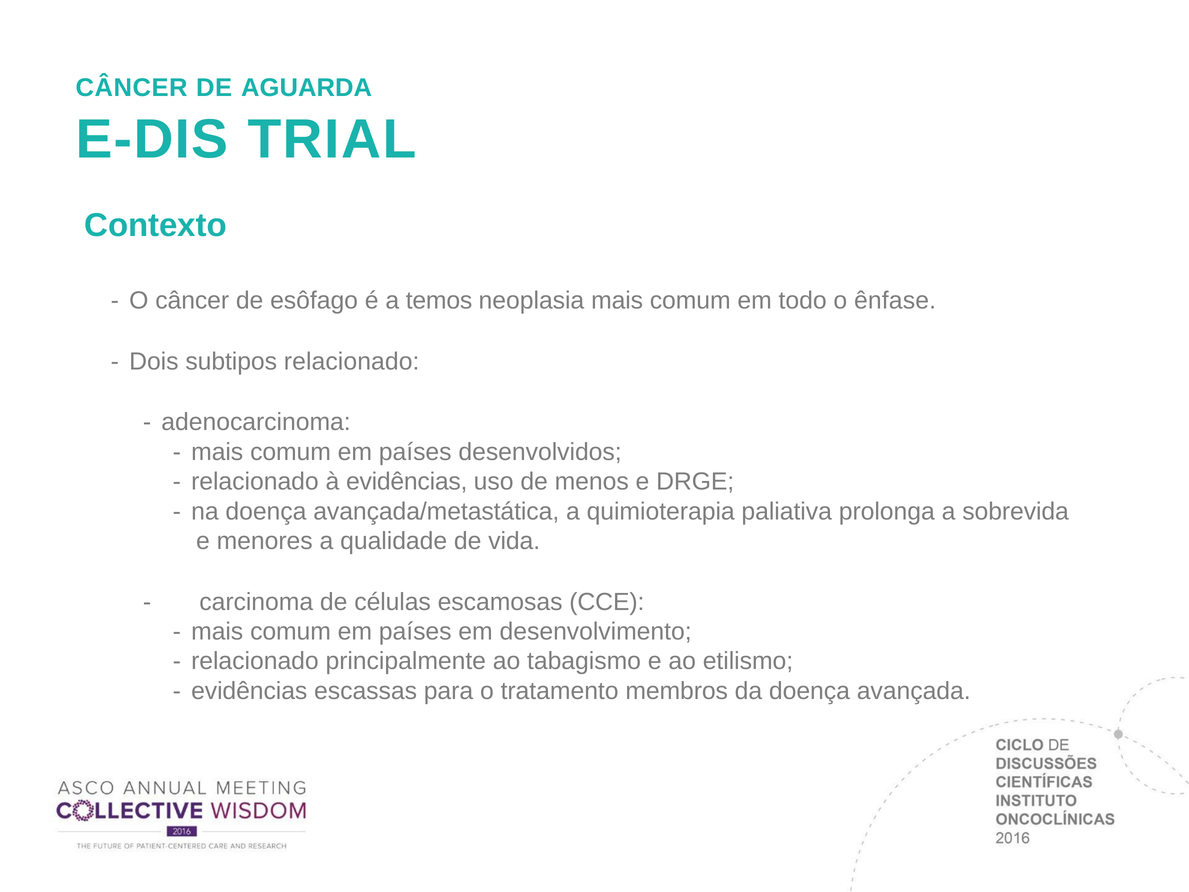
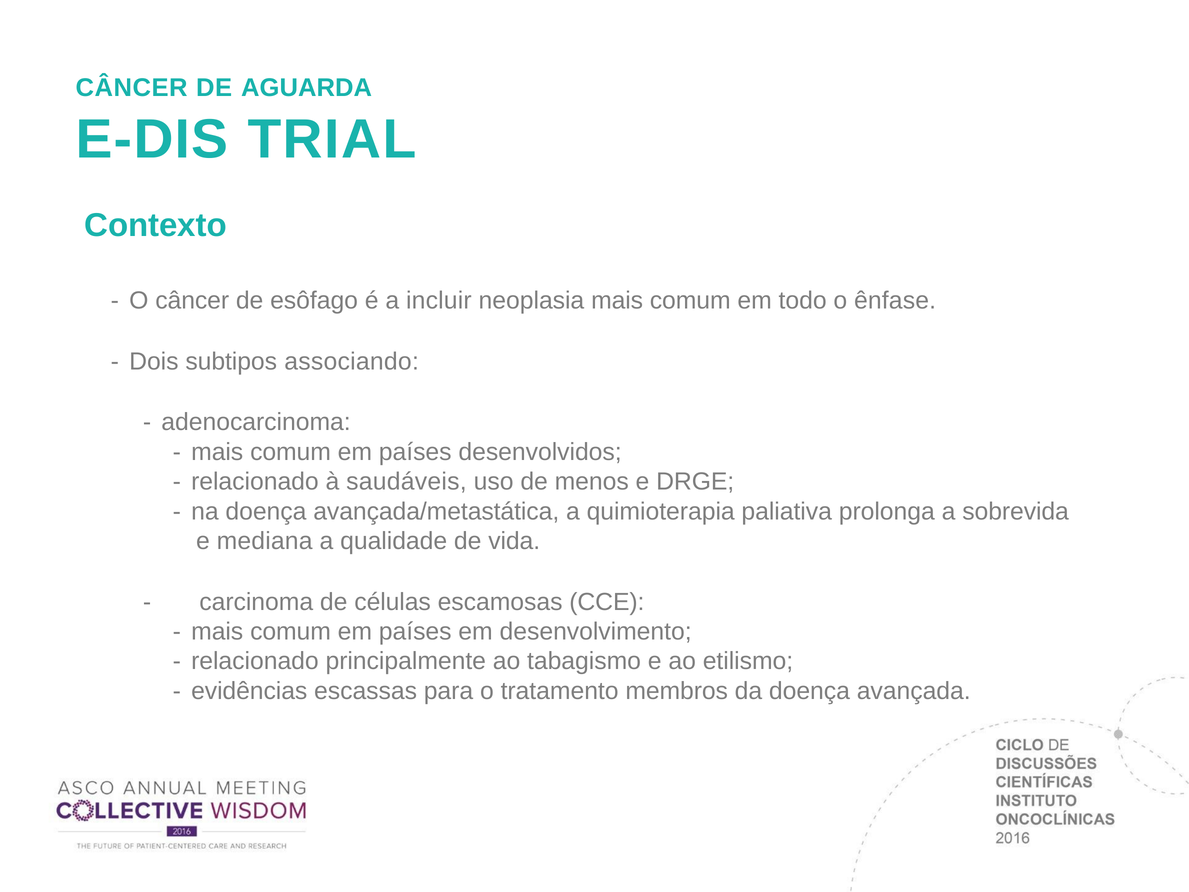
temos: temos -> incluir
subtipos relacionado: relacionado -> associando
à evidências: evidências -> saudáveis
menores: menores -> mediana
